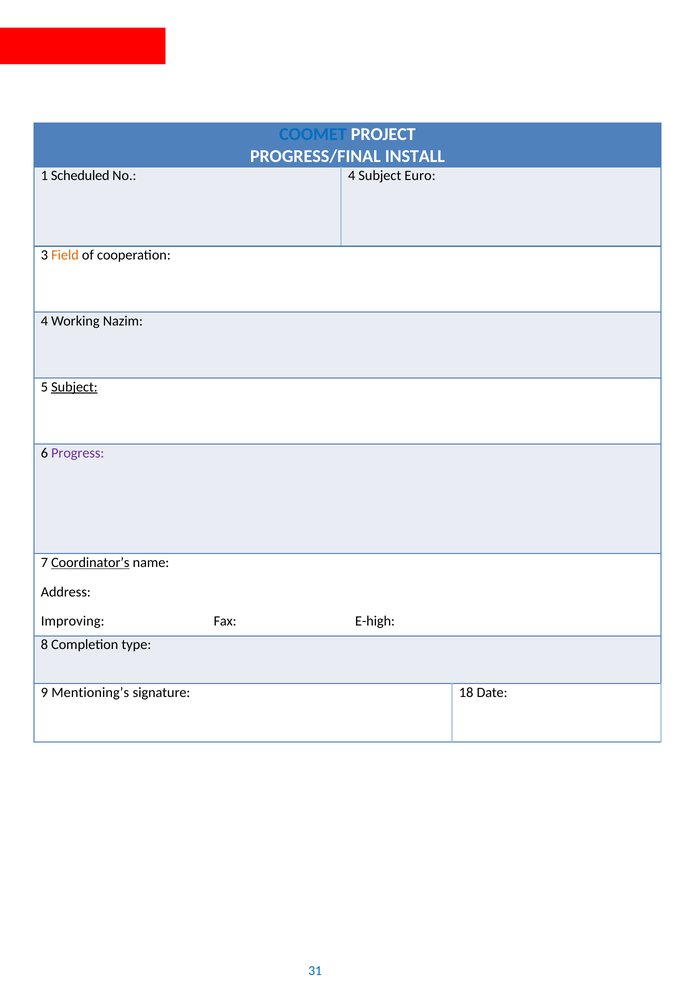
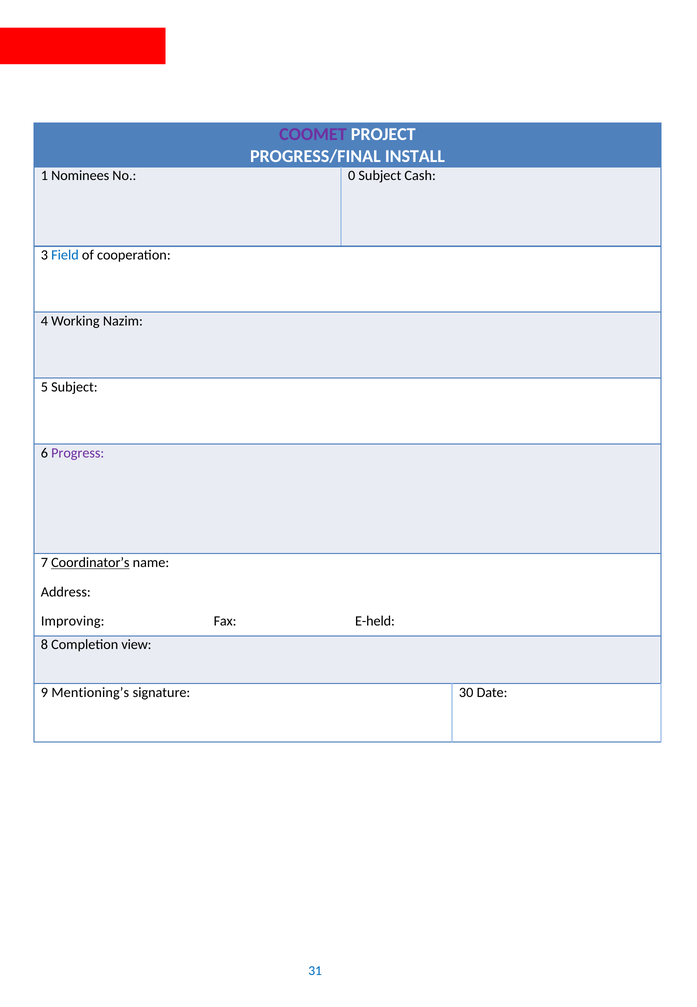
COOMET colour: blue -> purple
Scheduled: Scheduled -> Nominees
No 4: 4 -> 0
Euro: Euro -> Cash
Field colour: orange -> blue
Subject at (74, 387) underline: present -> none
E-high: E-high -> E-held
type: type -> view
18: 18 -> 30
